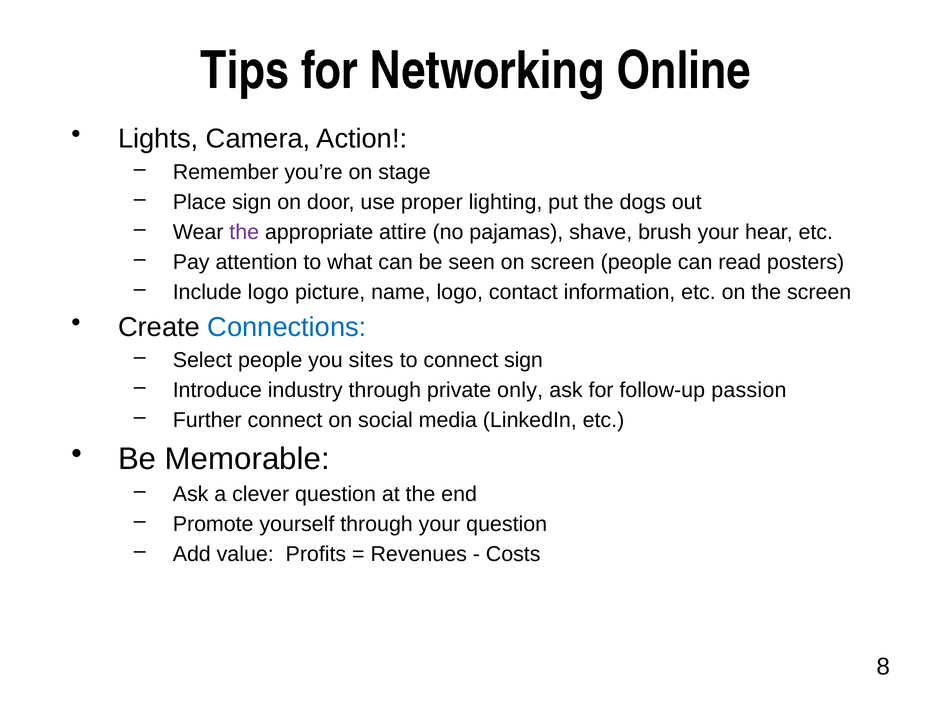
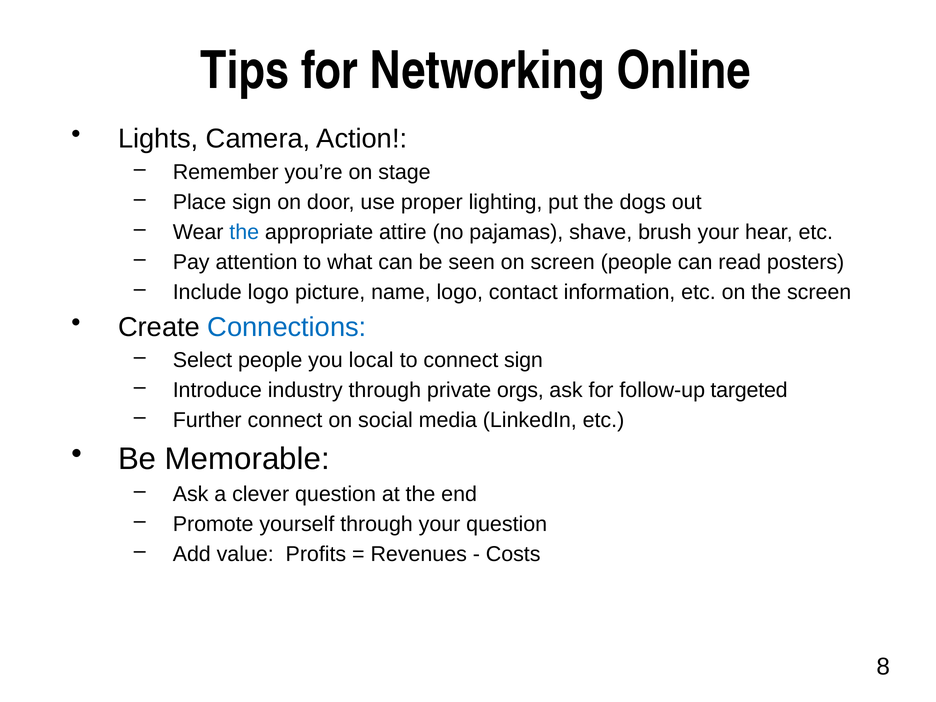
the at (244, 232) colour: purple -> blue
sites: sites -> local
only: only -> orgs
passion: passion -> targeted
